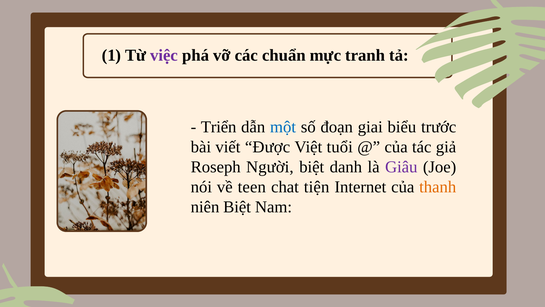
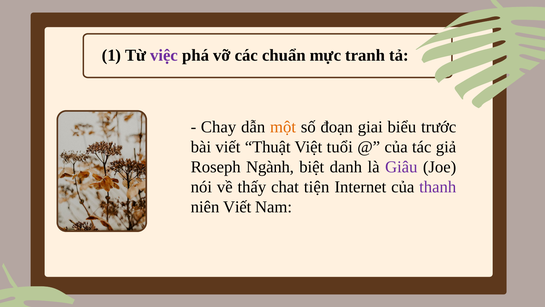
Triển: Triển -> Chay
một colour: blue -> orange
Được: Được -> Thuật
Người: Người -> Ngành
teen: teen -> thấy
thanh colour: orange -> purple
niên Biệt: Biệt -> Viết
